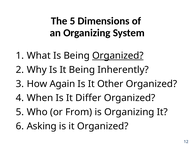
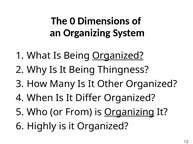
The 5: 5 -> 0
Inherently: Inherently -> Thingness
Again: Again -> Many
Organizing at (129, 113) underline: none -> present
Asking: Asking -> Highly
